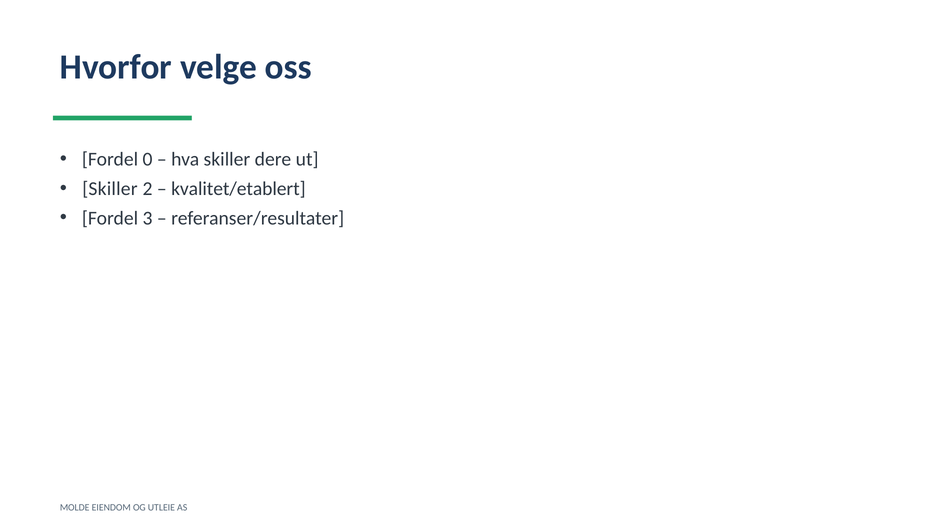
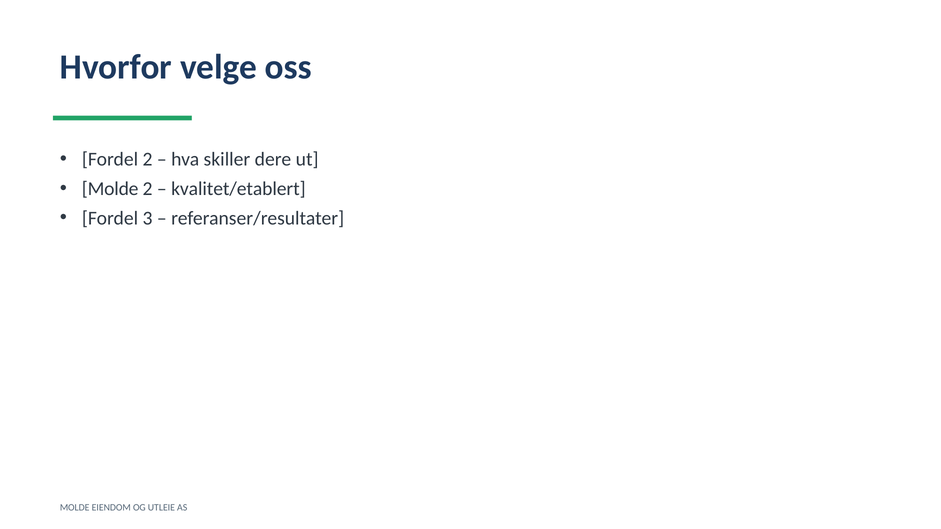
Fordel 0: 0 -> 2
Skiller at (110, 189): Skiller -> Molde
